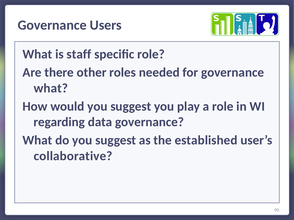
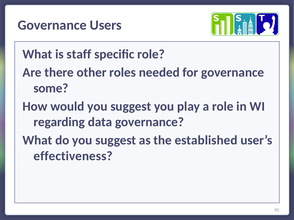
what at (51, 88): what -> some
collaborative: collaborative -> effectiveness
